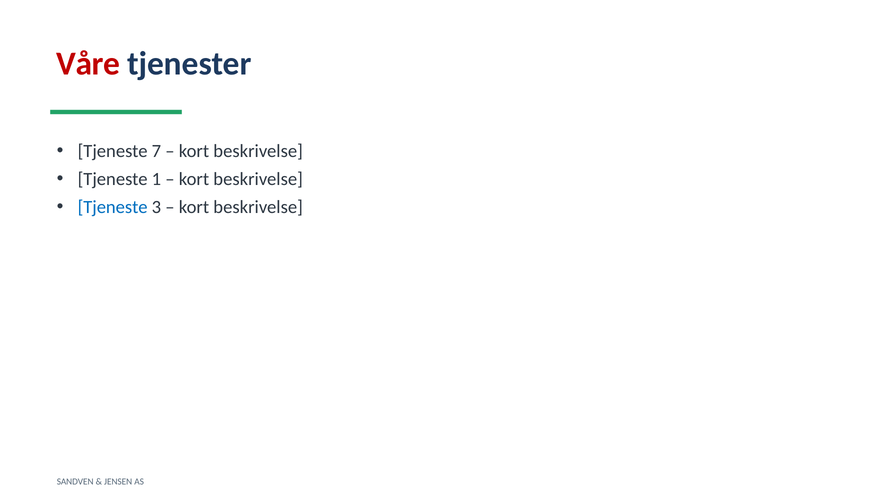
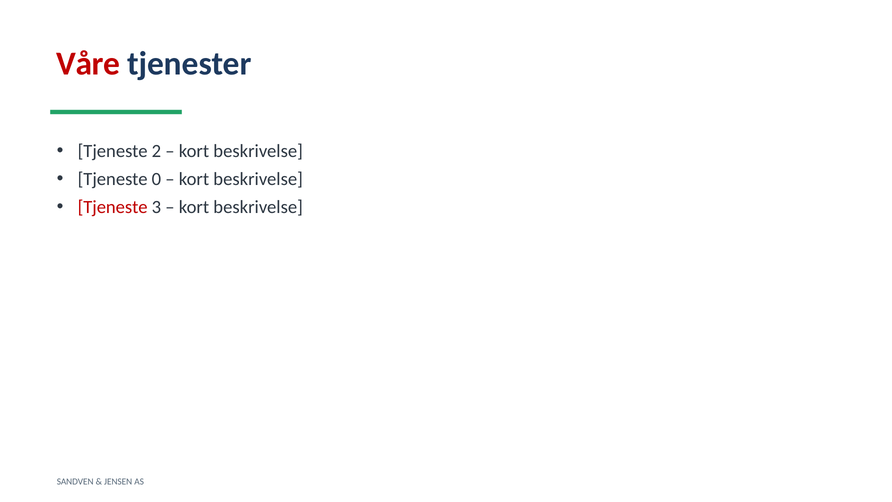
7: 7 -> 2
1: 1 -> 0
Tjeneste at (113, 207) colour: blue -> red
